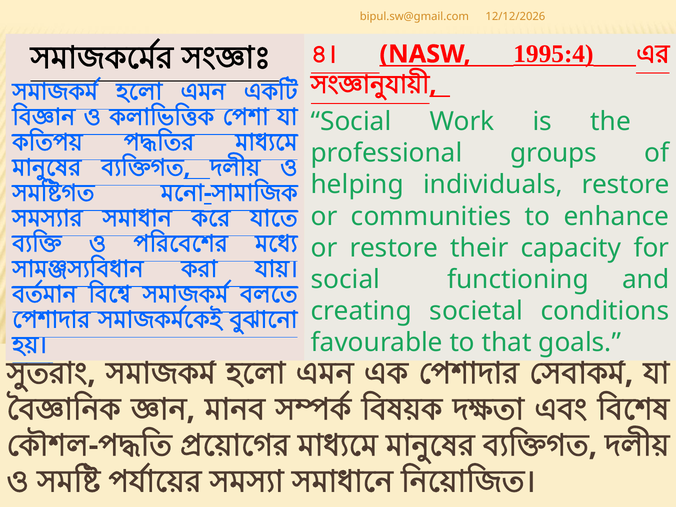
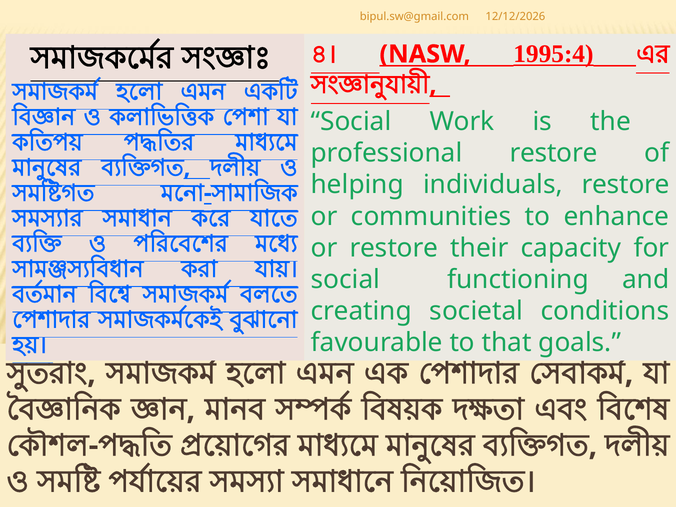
professional groups: groups -> restore
